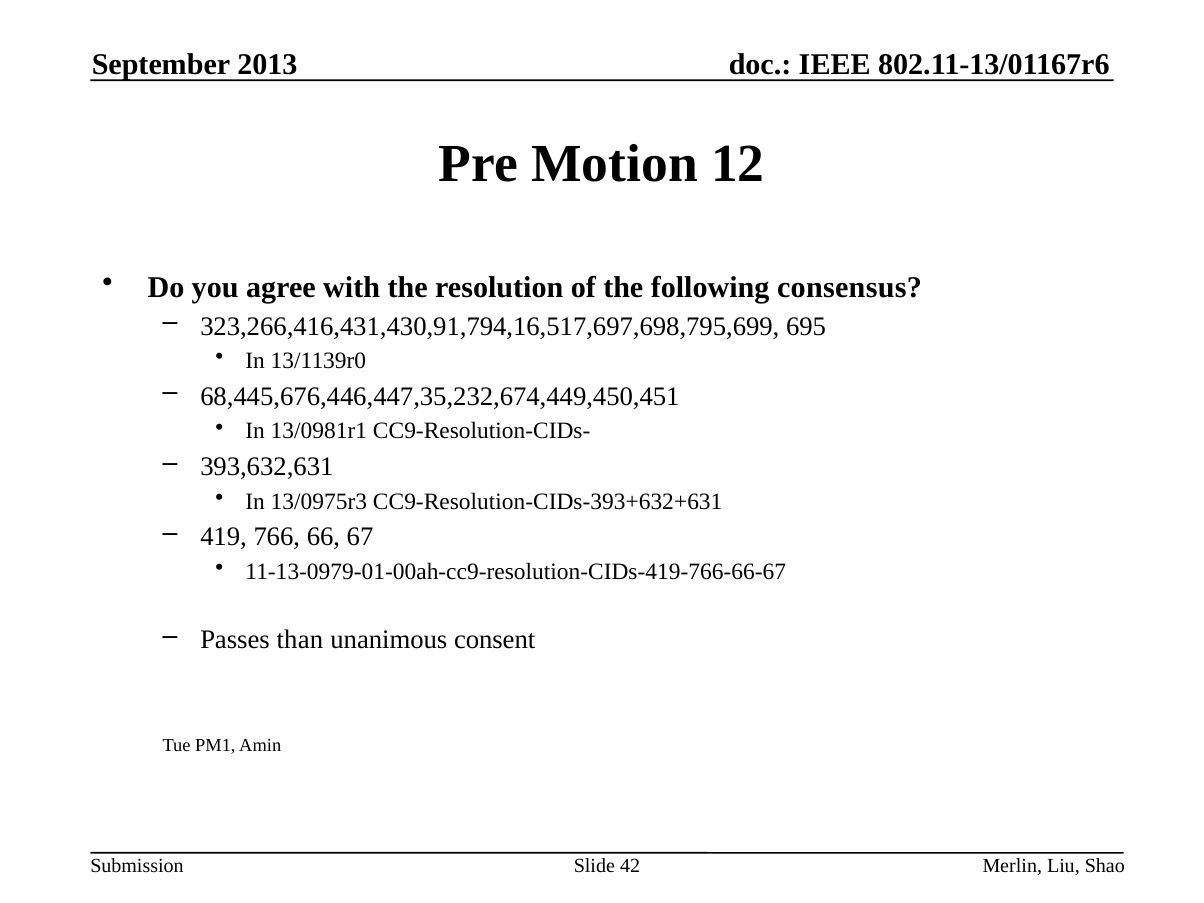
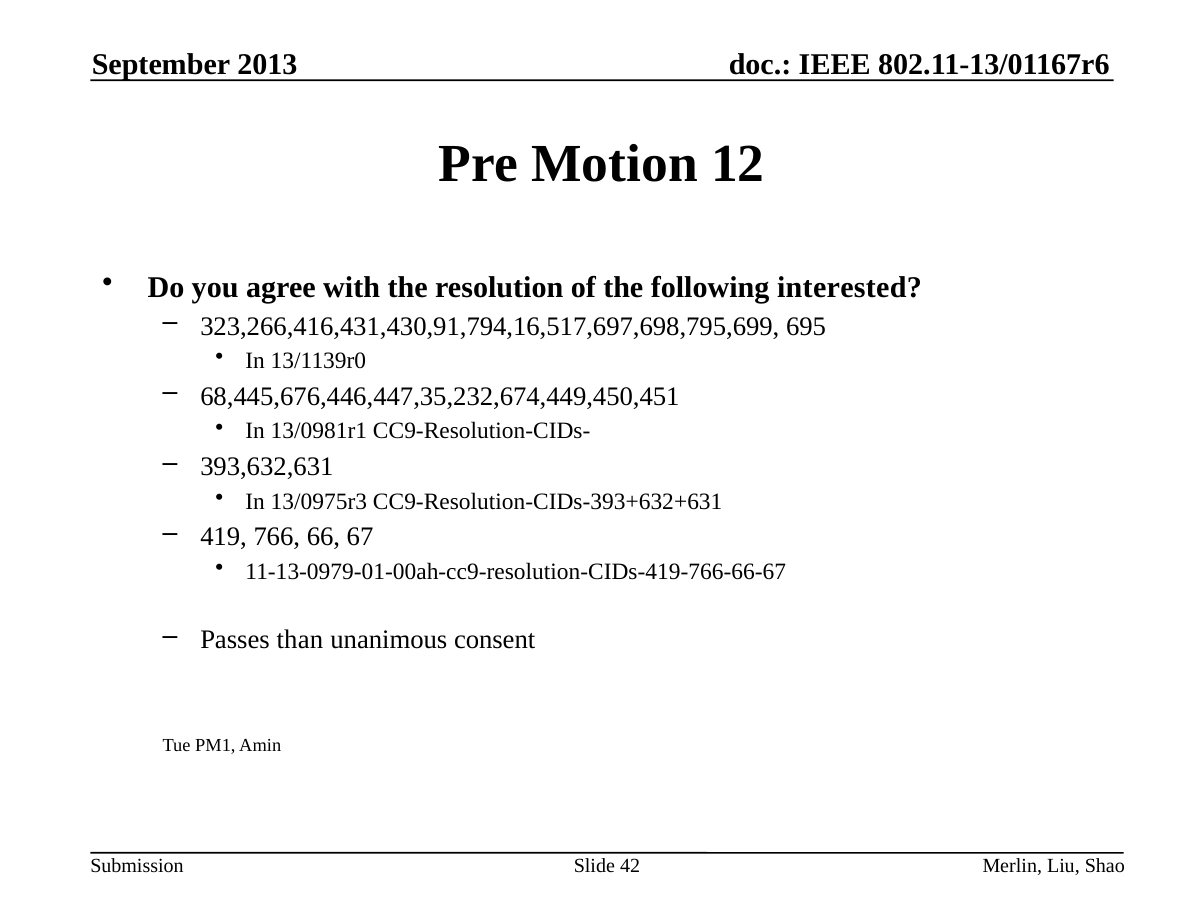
consensus: consensus -> interested
